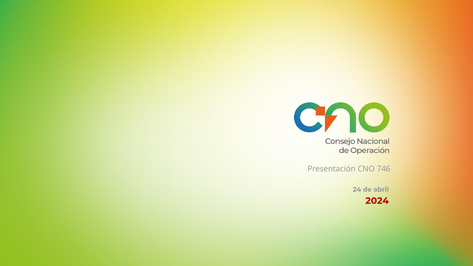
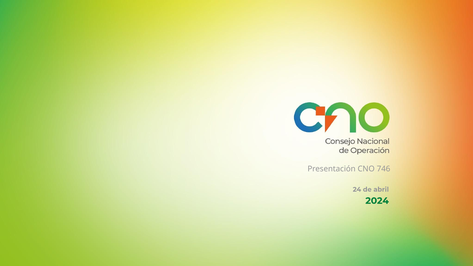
2024 colour: red -> green
